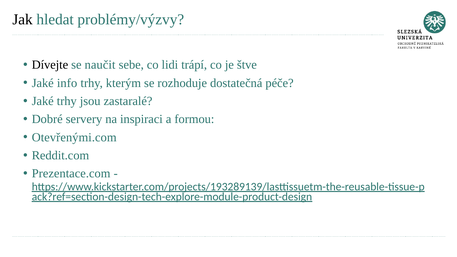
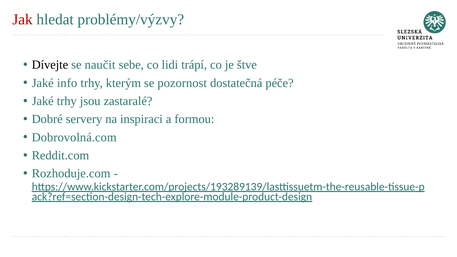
Jak colour: black -> red
rozhoduje: rozhoduje -> pozornost
Otevřenými.com: Otevřenými.com -> Dobrovolná.com
Prezentace.com: Prezentace.com -> Rozhoduje.com
